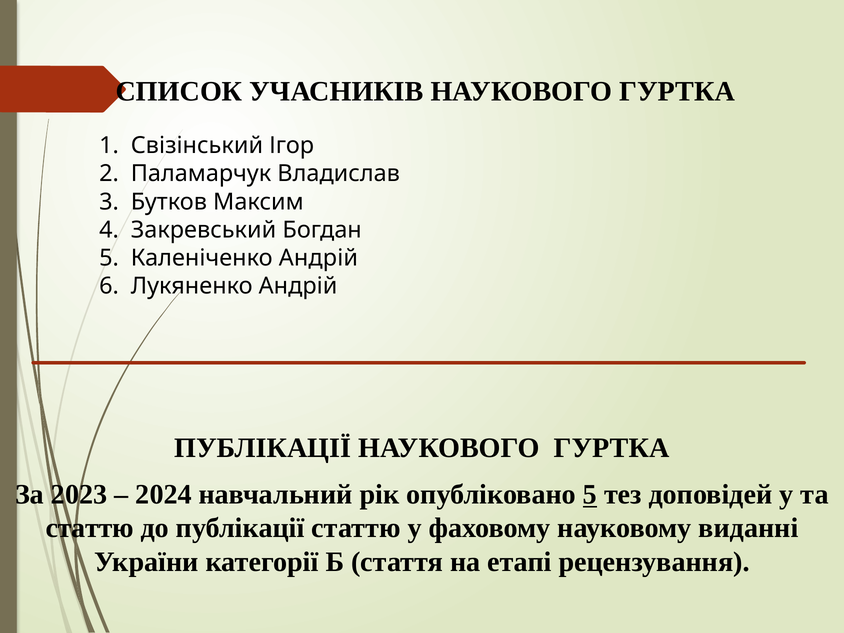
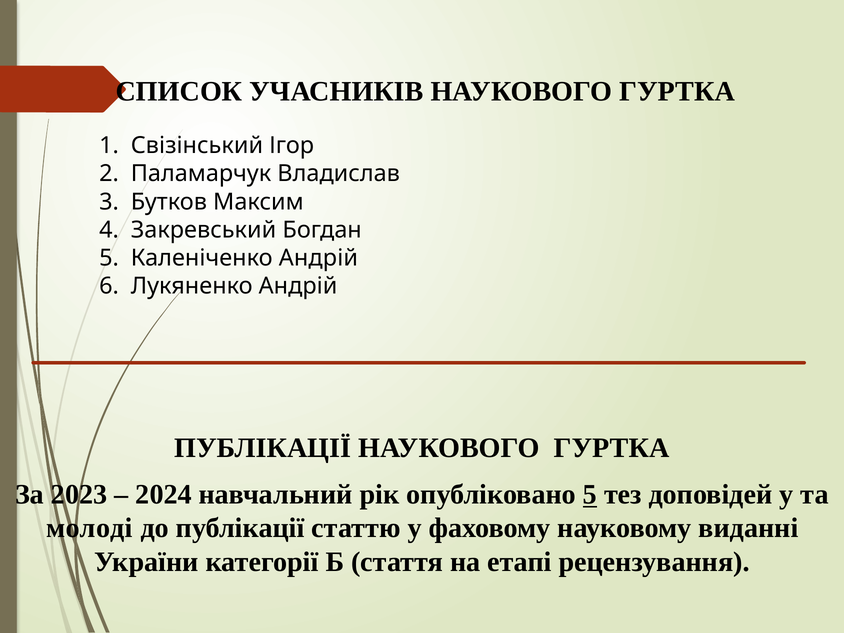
статтю at (90, 528): статтю -> молоді
